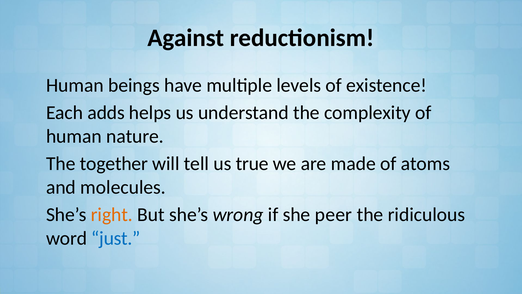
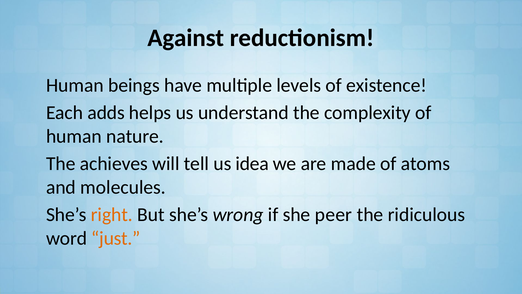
together: together -> achieves
true: true -> idea
just colour: blue -> orange
